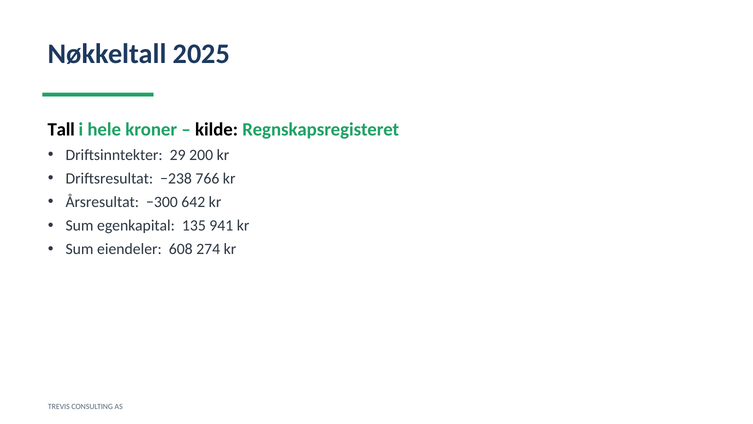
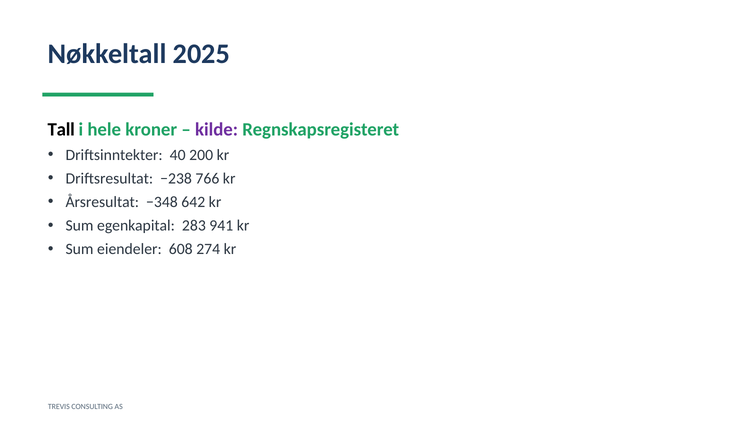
kilde colour: black -> purple
29: 29 -> 40
−300: −300 -> −348
135: 135 -> 283
